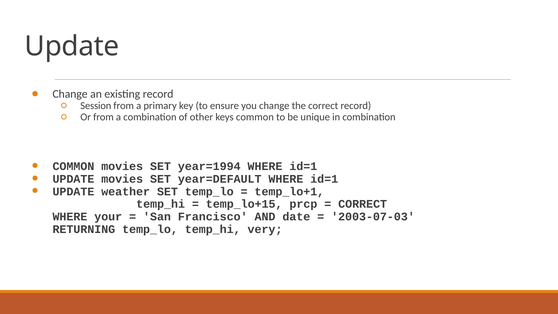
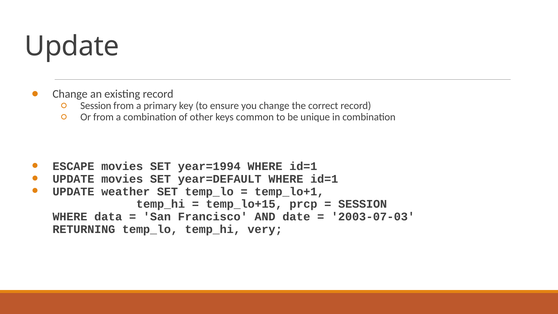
COMMON at (73, 166): COMMON -> ESCAPE
CORRECT at (363, 204): CORRECT -> SESSION
your: your -> data
